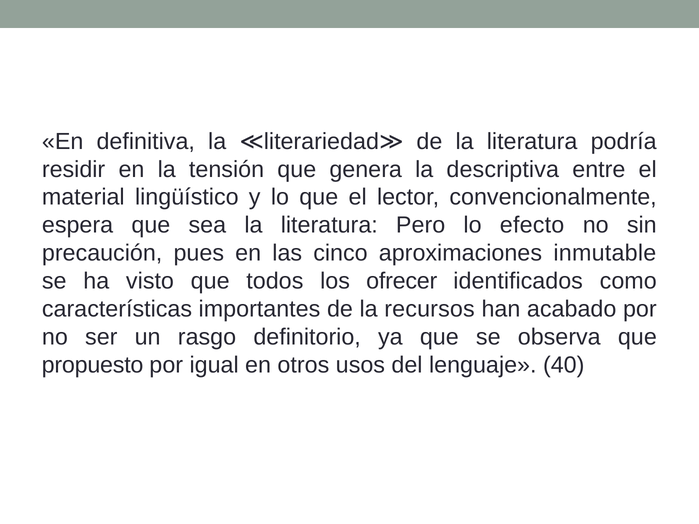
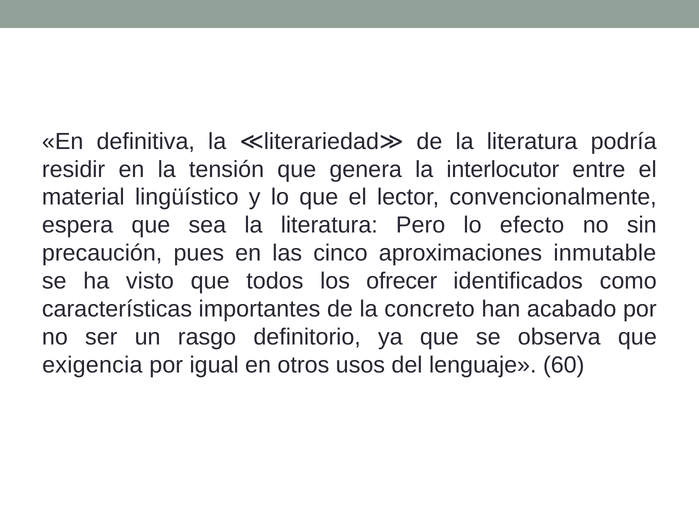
descriptiva: descriptiva -> interlocutor
recursos: recursos -> concreto
propuesto: propuesto -> exigencia
40: 40 -> 60
